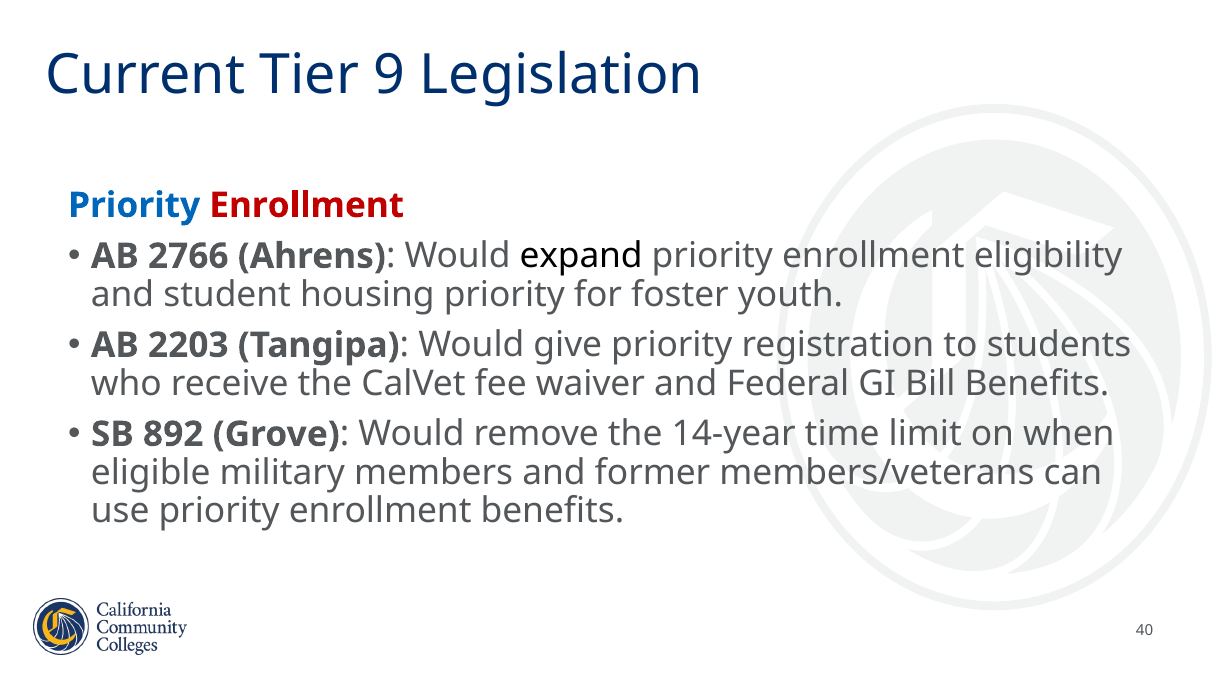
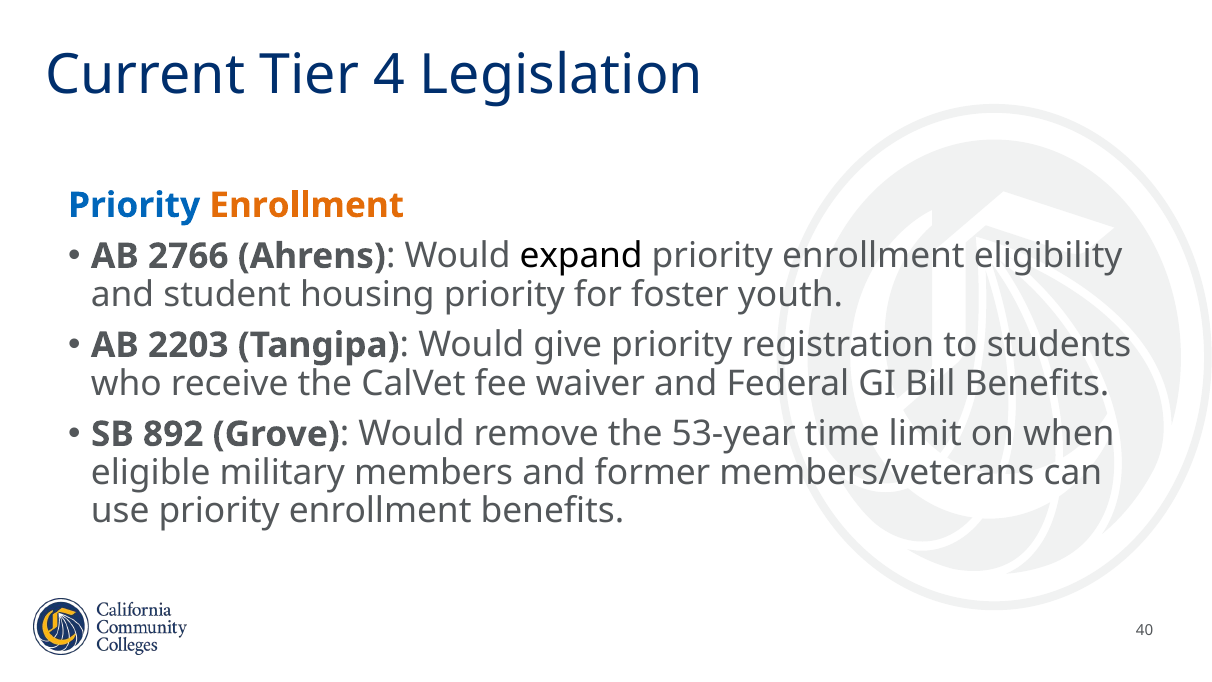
9: 9 -> 4
Enrollment at (307, 205) colour: red -> orange
14-year: 14-year -> 53-year
